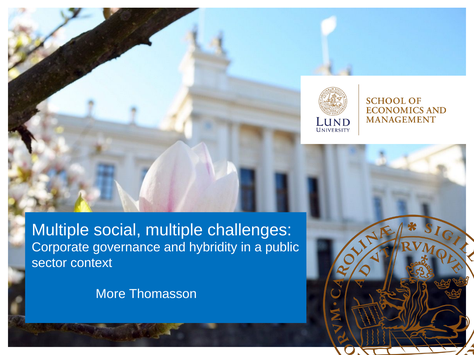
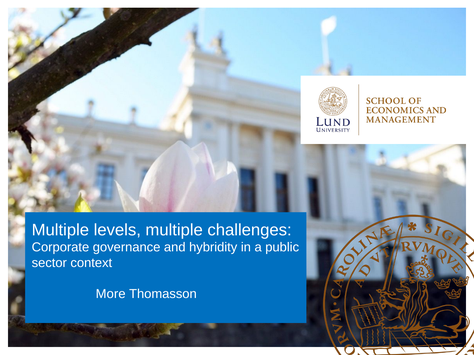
social: social -> levels
